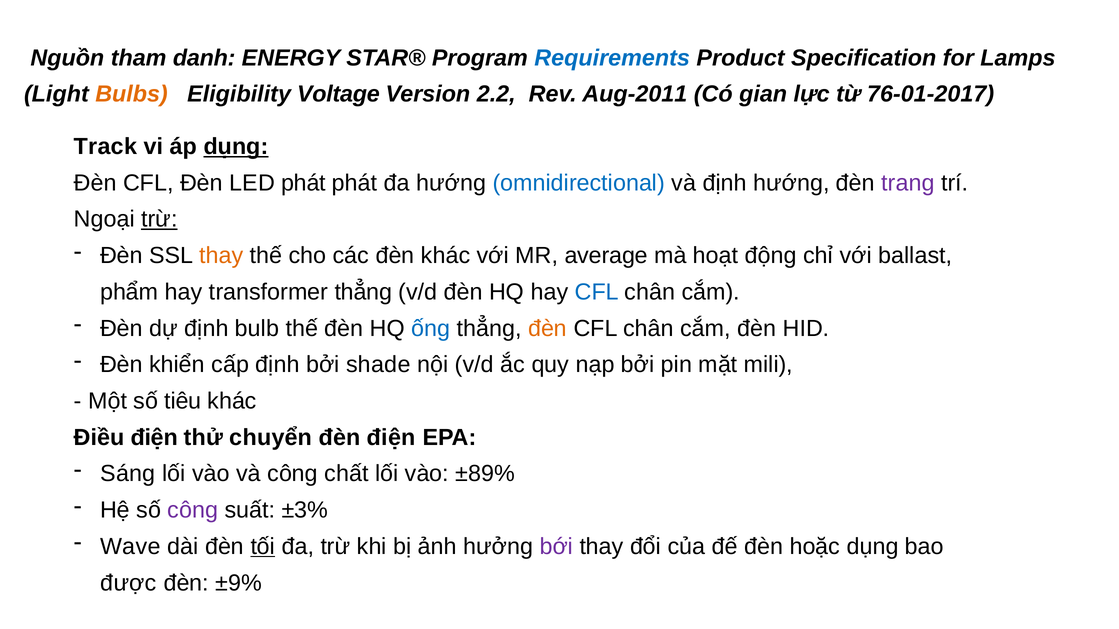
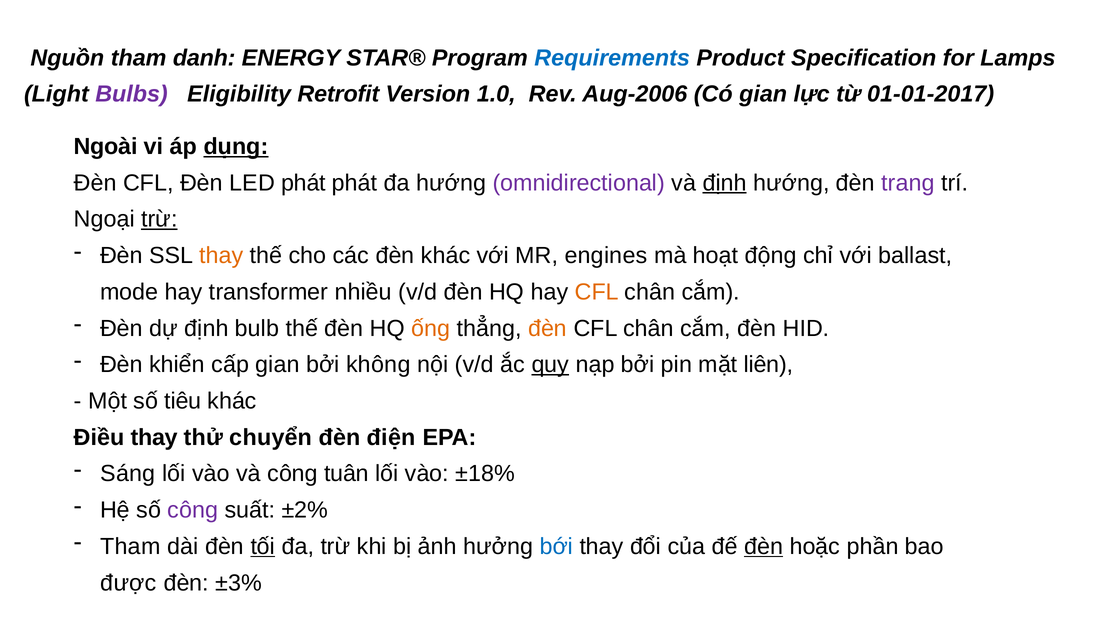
Bulbs colour: orange -> purple
Voltage: Voltage -> Retrofit
2.2: 2.2 -> 1.0
Aug-2011: Aug-2011 -> Aug-2006
76-01-2017: 76-01-2017 -> 01-01-2017
Track: Track -> Ngoài
omnidirectional colour: blue -> purple
định at (725, 183) underline: none -> present
average: average -> engines
phẩm: phẩm -> mode
transformer thẳng: thẳng -> nhiều
CFL at (597, 292) colour: blue -> orange
ống colour: blue -> orange
cấp định: định -> gian
shade: shade -> không
quy underline: none -> present
mili: mili -> liên
Điều điện: điện -> thay
chất: chất -> tuân
±89%: ±89% -> ±18%
±3%: ±3% -> ±2%
Wave at (130, 547): Wave -> Tham
bới colour: purple -> blue
đèn at (764, 547) underline: none -> present
hoặc dụng: dụng -> phần
±9%: ±9% -> ±3%
